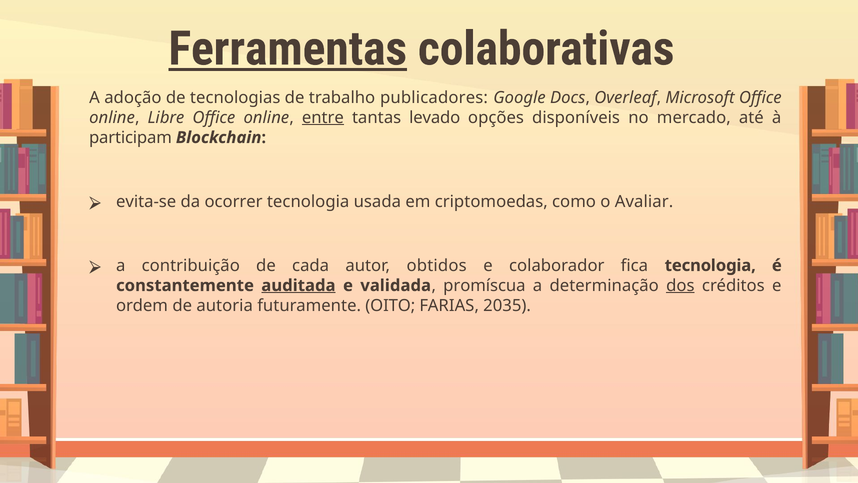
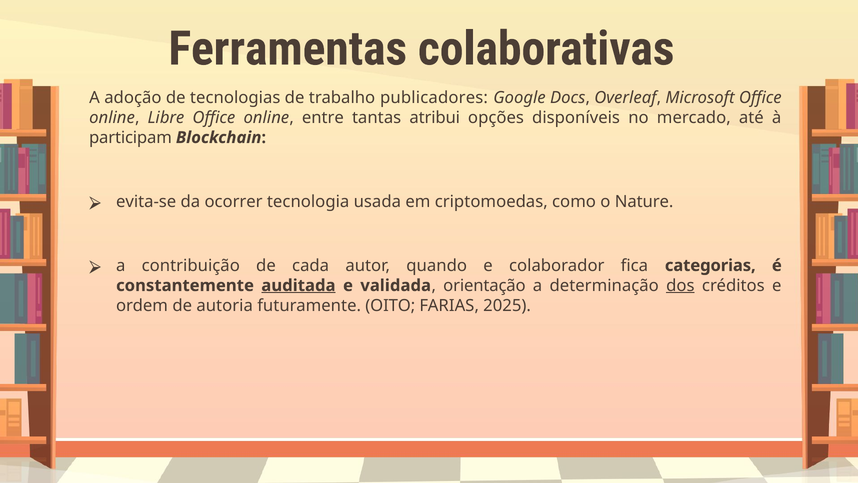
Ferramentas underline: present -> none
entre underline: present -> none
levado: levado -> atribui
Avaliar: Avaliar -> Nature
obtidos: obtidos -> quando
fica tecnologia: tecnologia -> categorias
promíscua: promíscua -> orientação
2035: 2035 -> 2025
